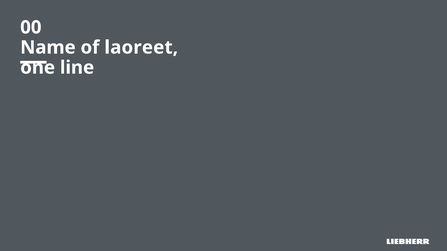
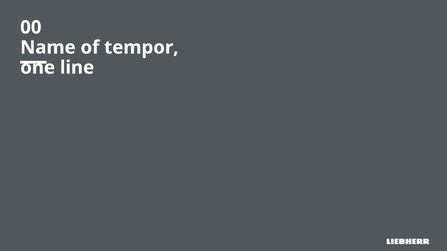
laoreet: laoreet -> tempor
